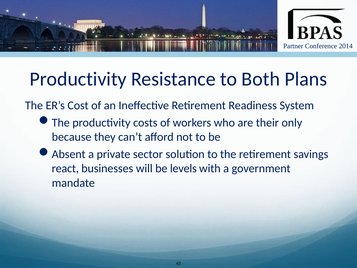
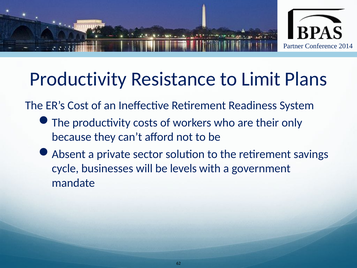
Both: Both -> Limit
react: react -> cycle
